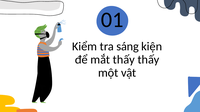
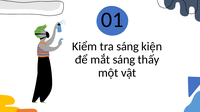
mắt thấy: thấy -> sáng
